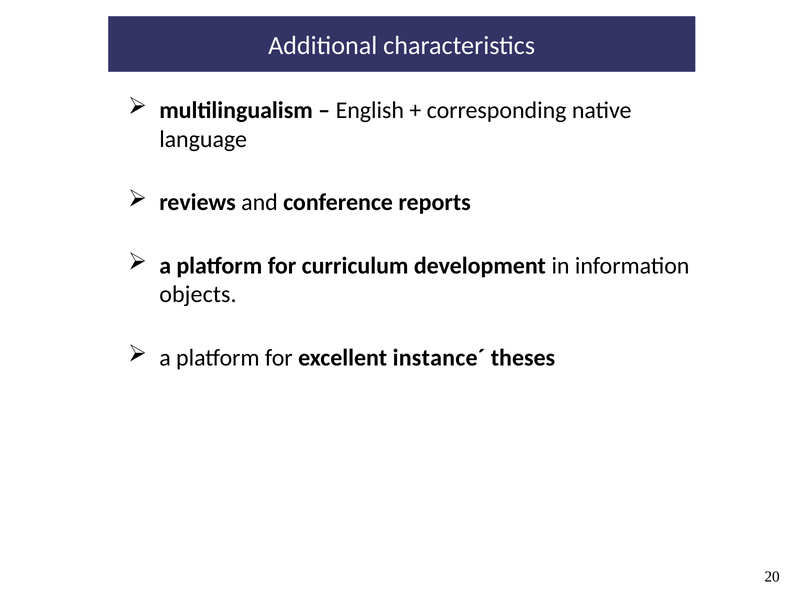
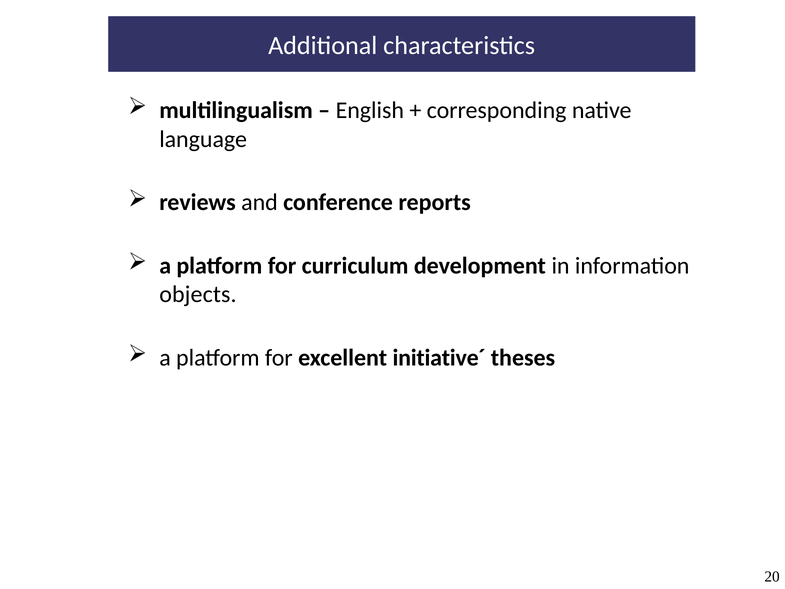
instance´: instance´ -> initiative´
